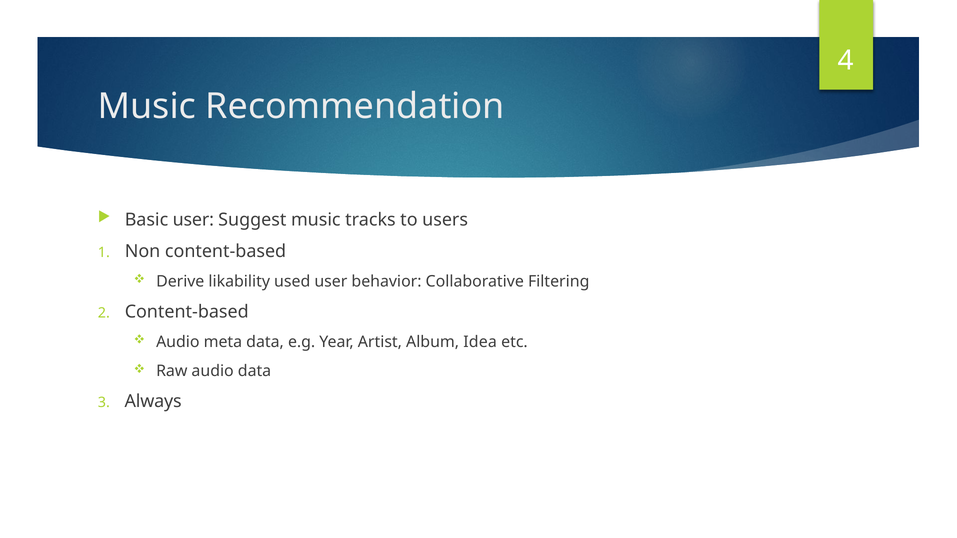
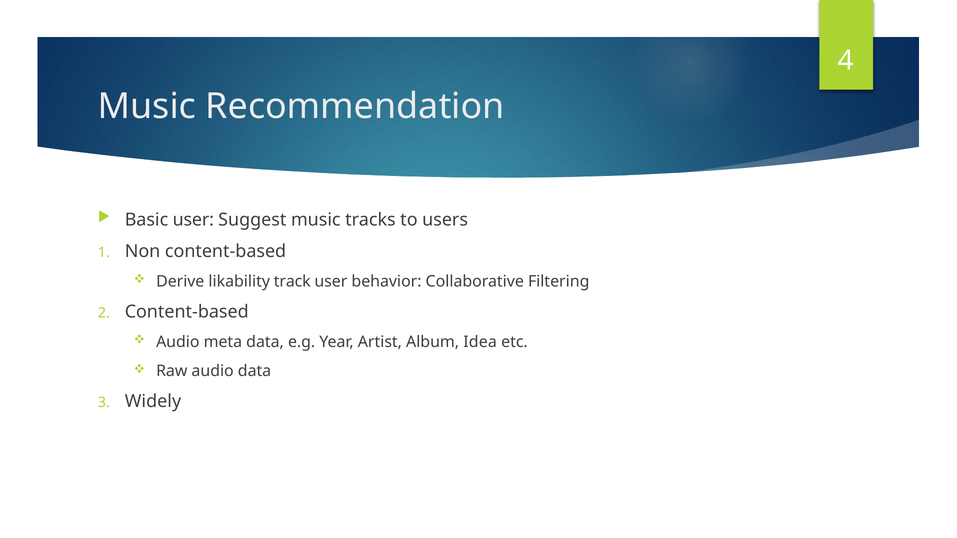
used: used -> track
Always: Always -> Widely
